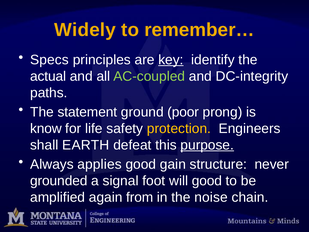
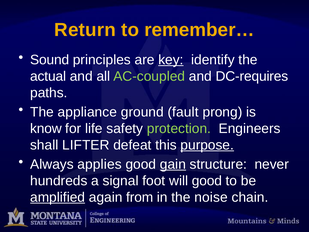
Widely: Widely -> Return
Specs: Specs -> Sound
DC-integrity: DC-integrity -> DC-requires
statement: statement -> appliance
poor: poor -> fault
protection colour: yellow -> light green
EARTH: EARTH -> LIFTER
gain underline: none -> present
grounded: grounded -> hundreds
amplified underline: none -> present
